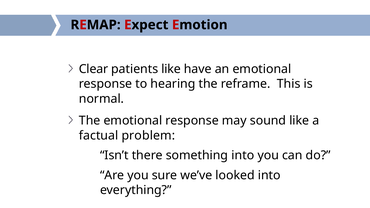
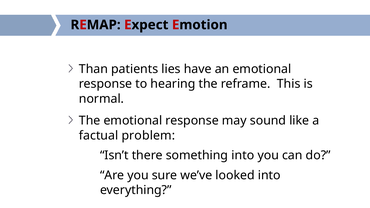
Clear: Clear -> Than
patients like: like -> lies
